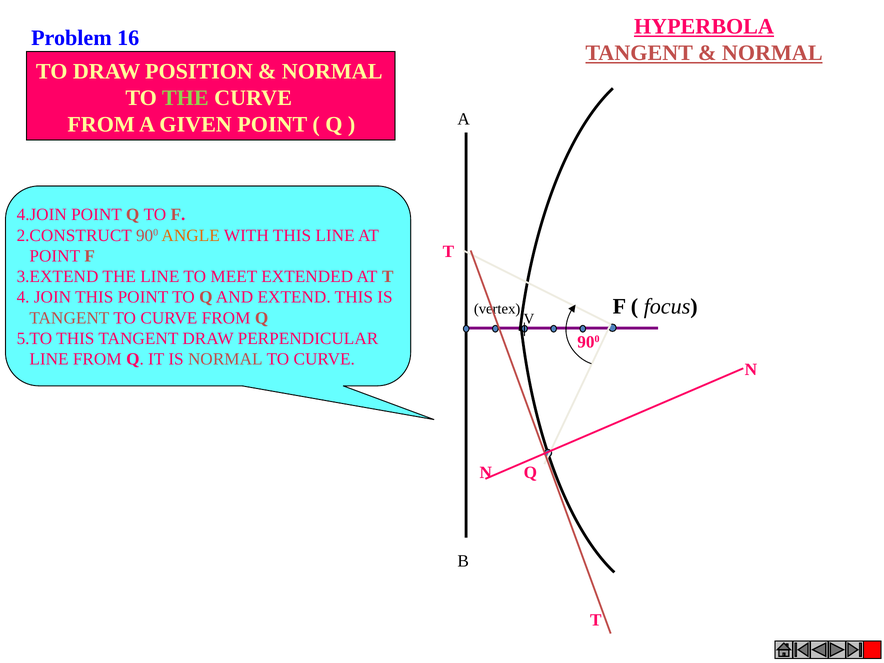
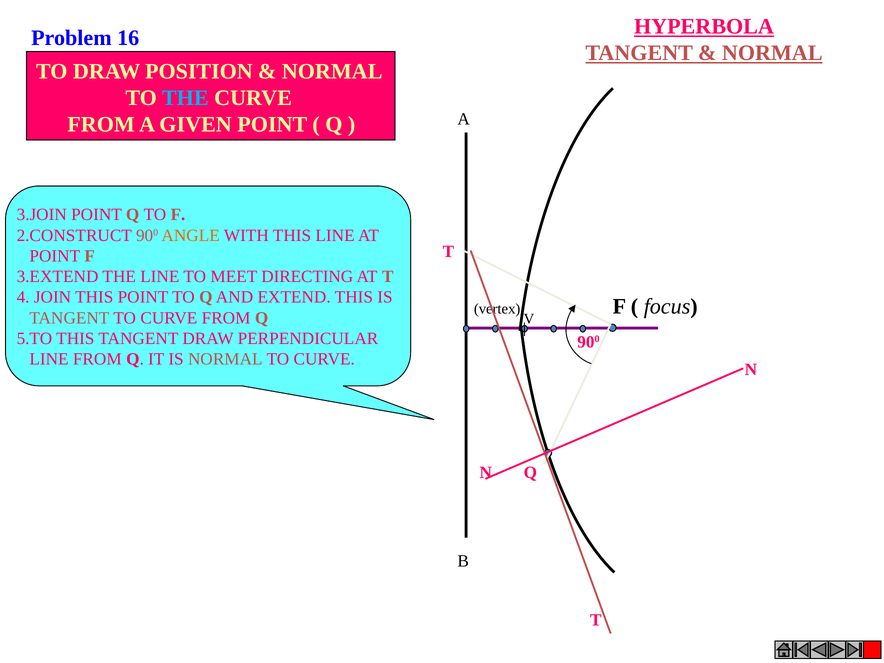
THE at (185, 98) colour: light green -> light blue
4.JOIN: 4.JOIN -> 3.JOIN
EXTENDED: EXTENDED -> DIRECTING
